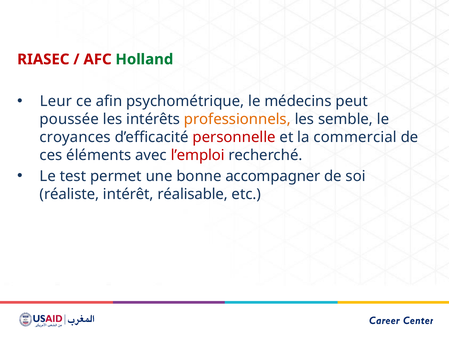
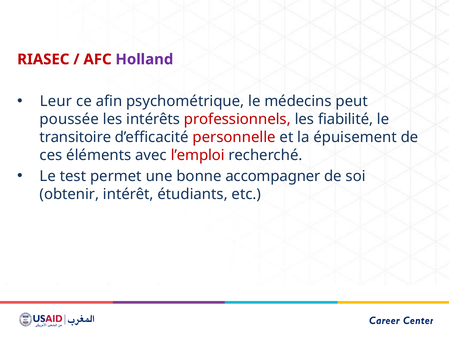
Holland colour: green -> purple
professionnels colour: orange -> red
semble: semble -> fiabilité
croyances: croyances -> transitoire
commercial: commercial -> épuisement
réaliste: réaliste -> obtenir
réalisable: réalisable -> étudiants
